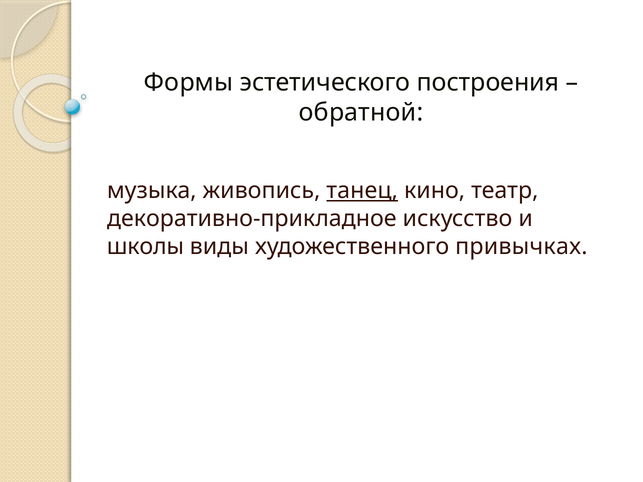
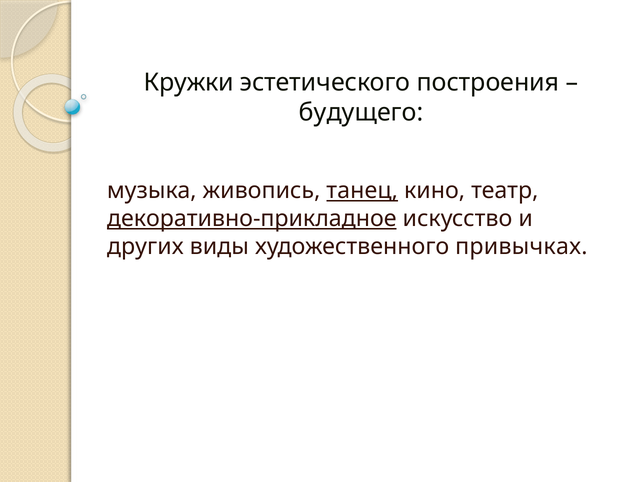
Формы: Формы -> Кружки
обратной: обратной -> будущего
декоративно-прикладное underline: none -> present
школы: школы -> других
